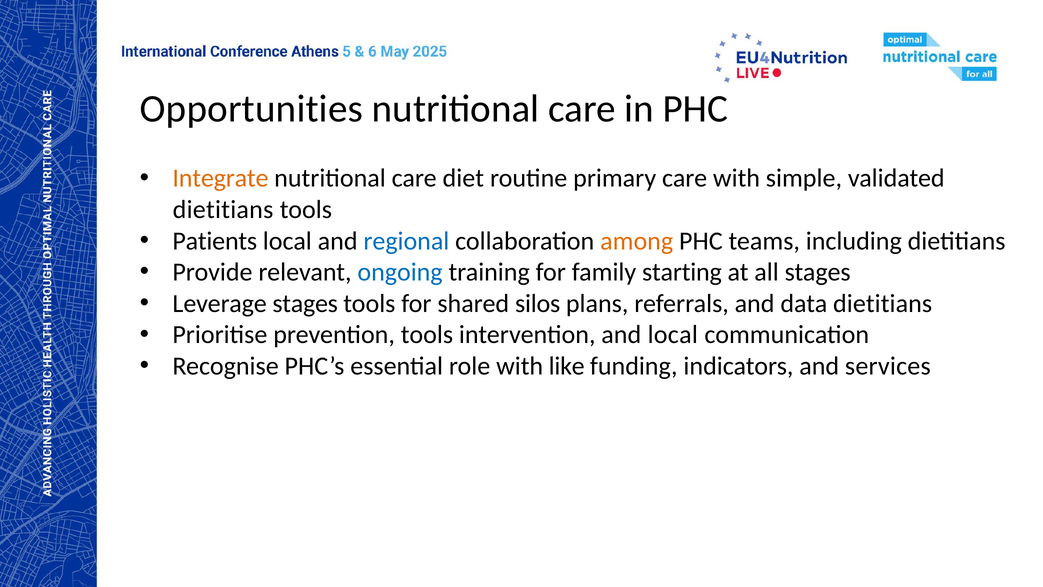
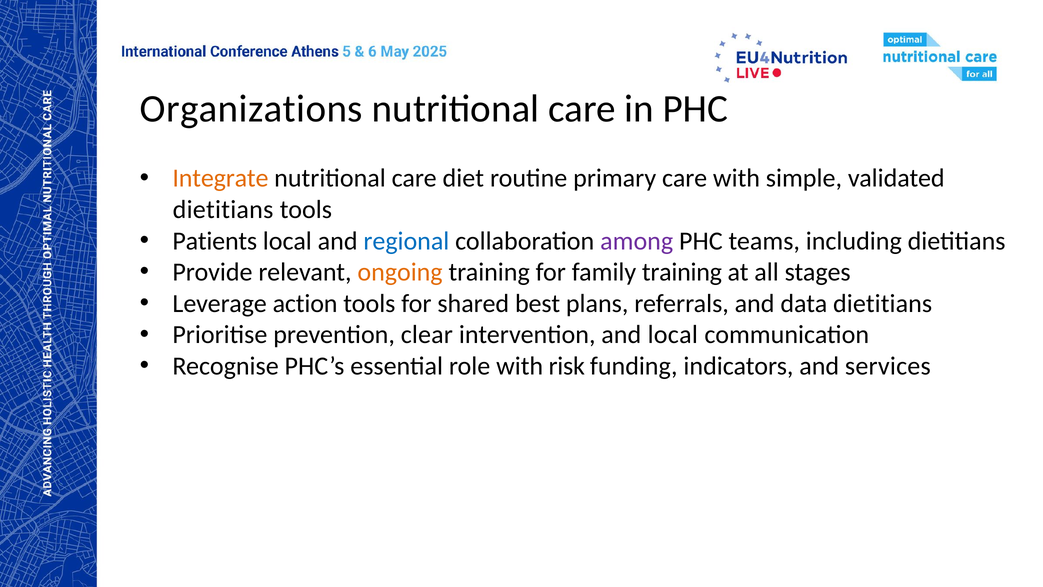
Opportunities: Opportunities -> Organizations
among colour: orange -> purple
ongoing colour: blue -> orange
family starting: starting -> training
Leverage stages: stages -> action
silos: silos -> best
prevention tools: tools -> clear
like: like -> risk
